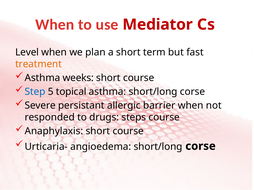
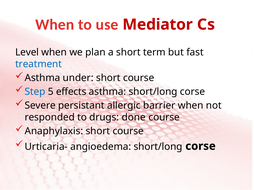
treatment colour: orange -> blue
weeks: weeks -> under
topical: topical -> effects
steps: steps -> done
